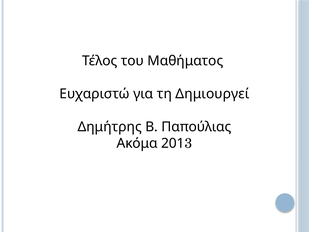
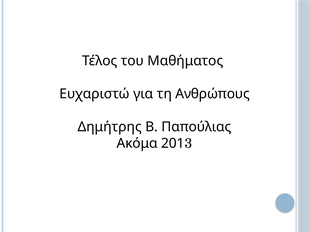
Δημιουργεί: Δημιουργεί -> Ανθρώπους
